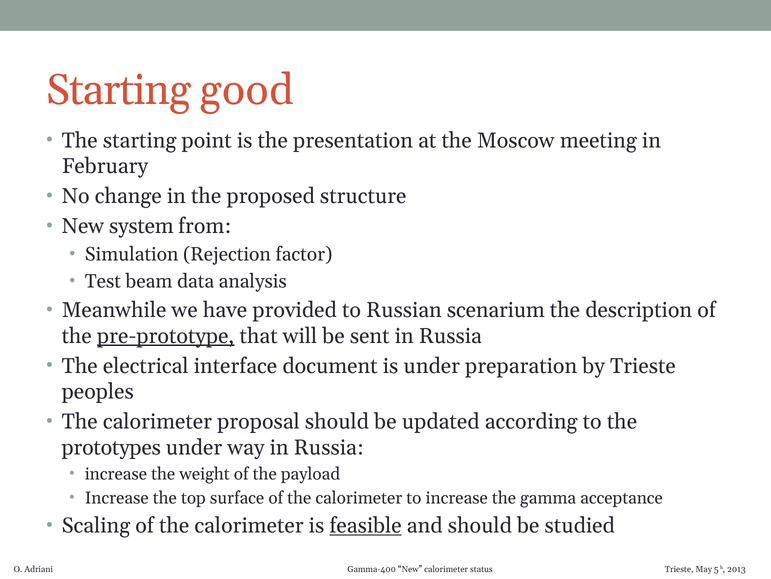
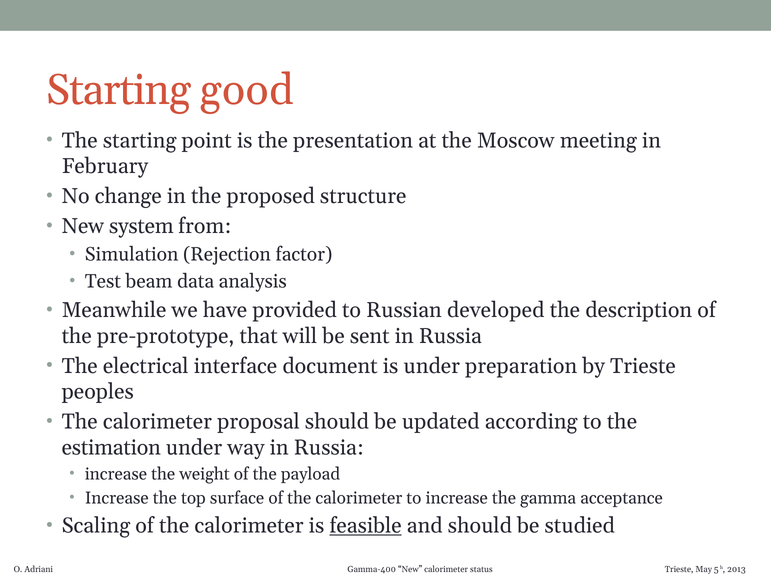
scenarium: scenarium -> developed
pre-prototype underline: present -> none
prototypes: prototypes -> estimation
